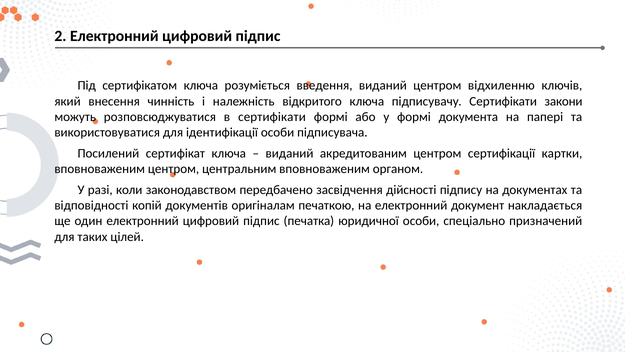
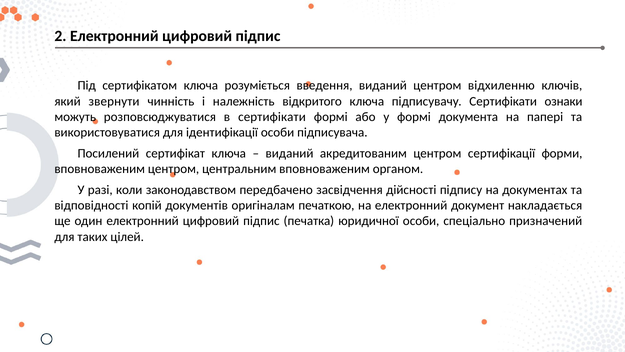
внесення: внесення -> звернути
закони: закони -> ознаки
картки: картки -> форми
